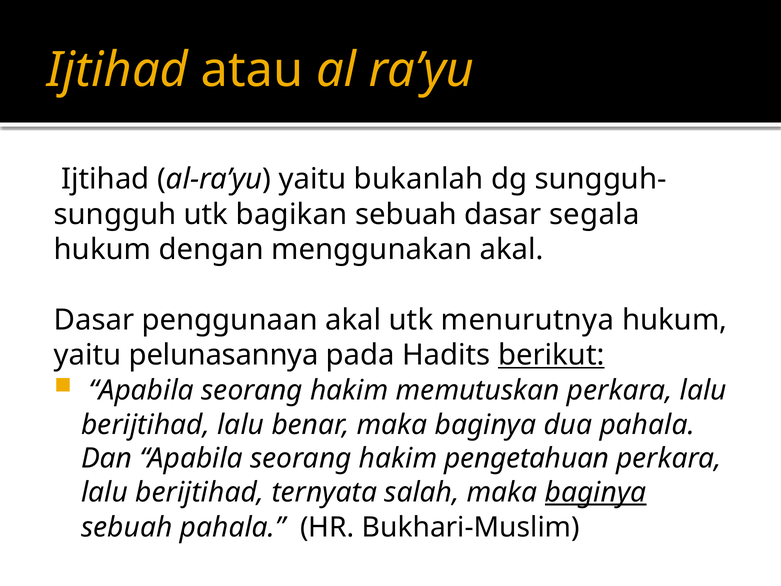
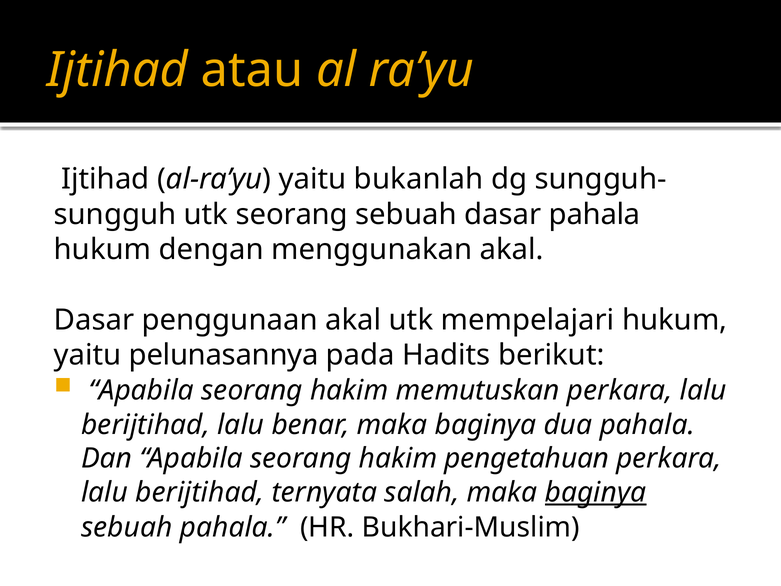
utk bagikan: bagikan -> seorang
dasar segala: segala -> pahala
menurutnya: menurutnya -> mempelajari
berikut underline: present -> none
